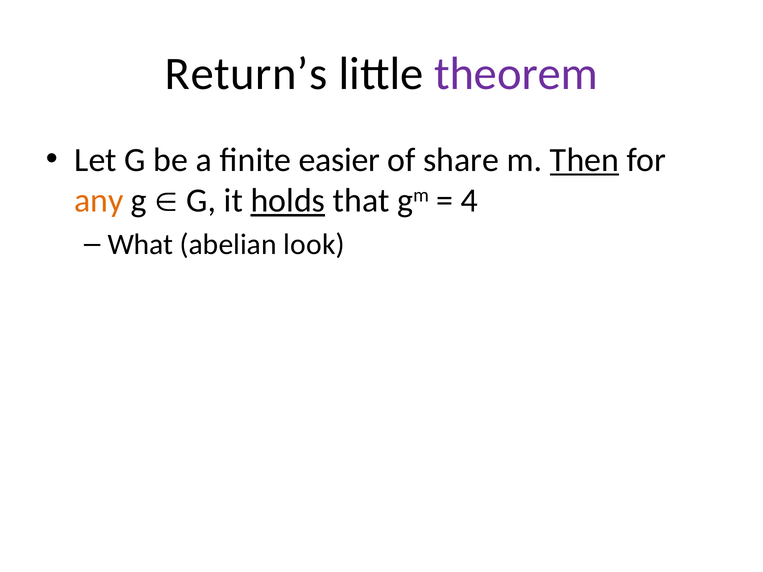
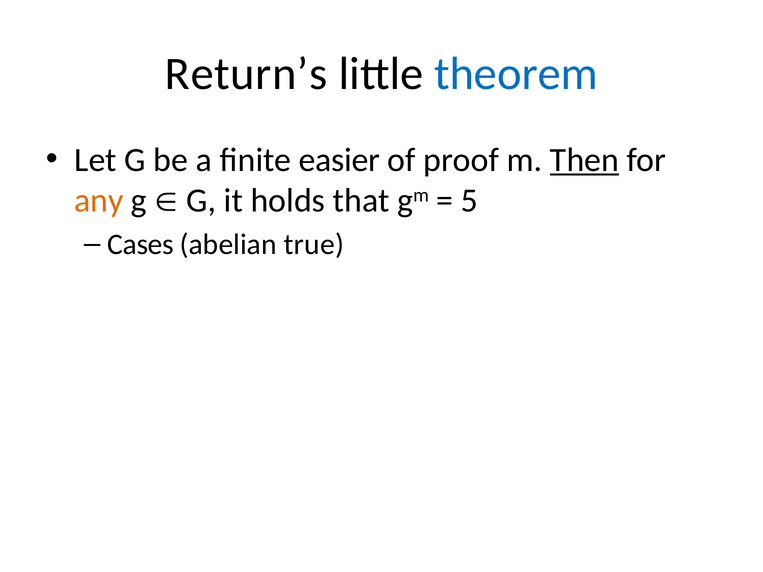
theorem colour: purple -> blue
share: share -> proof
holds underline: present -> none
4: 4 -> 5
What: What -> Cases
look: look -> true
